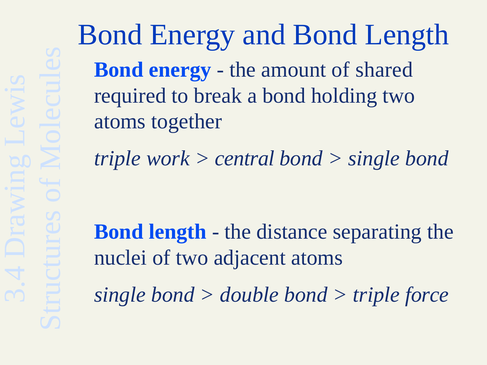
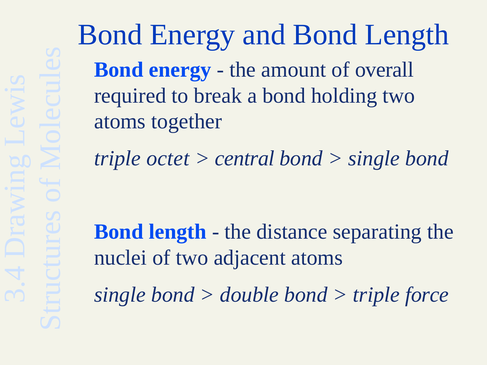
shared: shared -> overall
work: work -> octet
